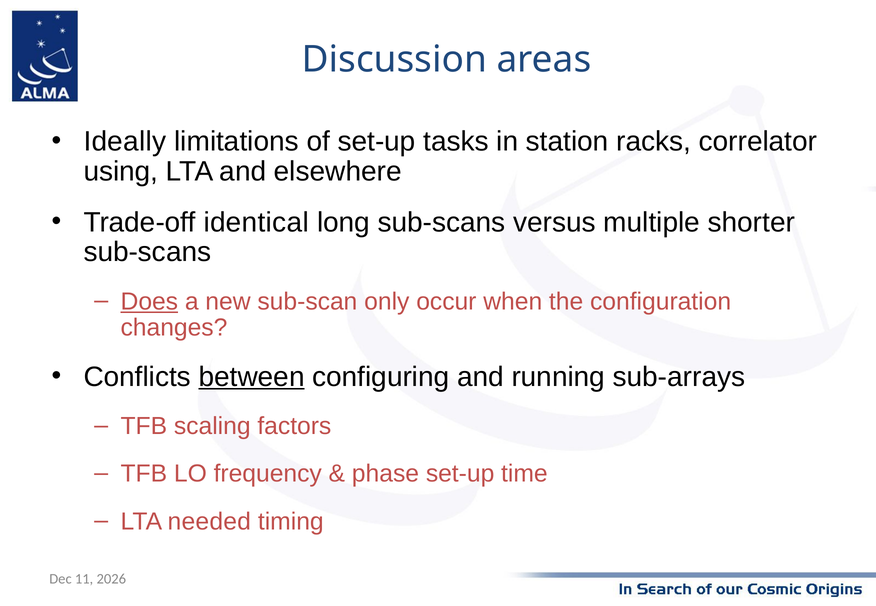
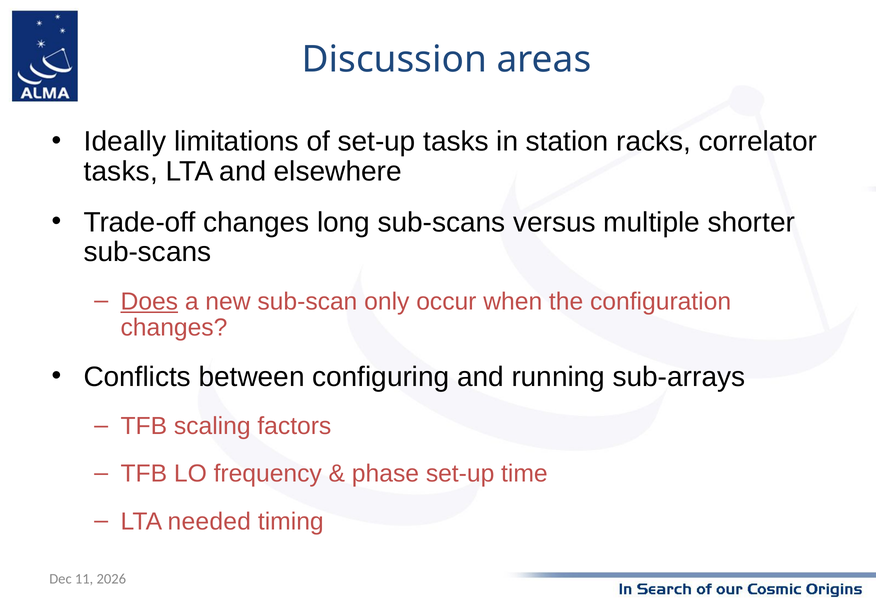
using at (121, 171): using -> tasks
Trade-off identical: identical -> changes
between underline: present -> none
